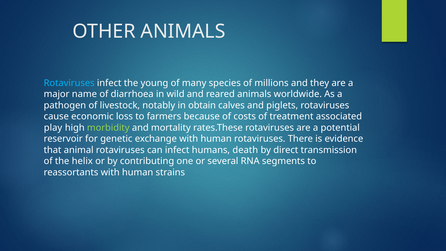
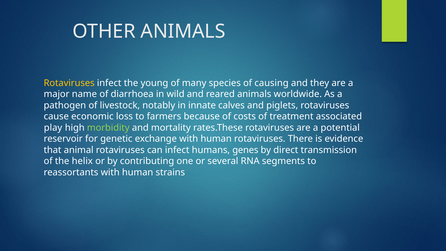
Rotaviruses at (69, 83) colour: light blue -> yellow
millions: millions -> causing
obtain: obtain -> innate
death: death -> genes
